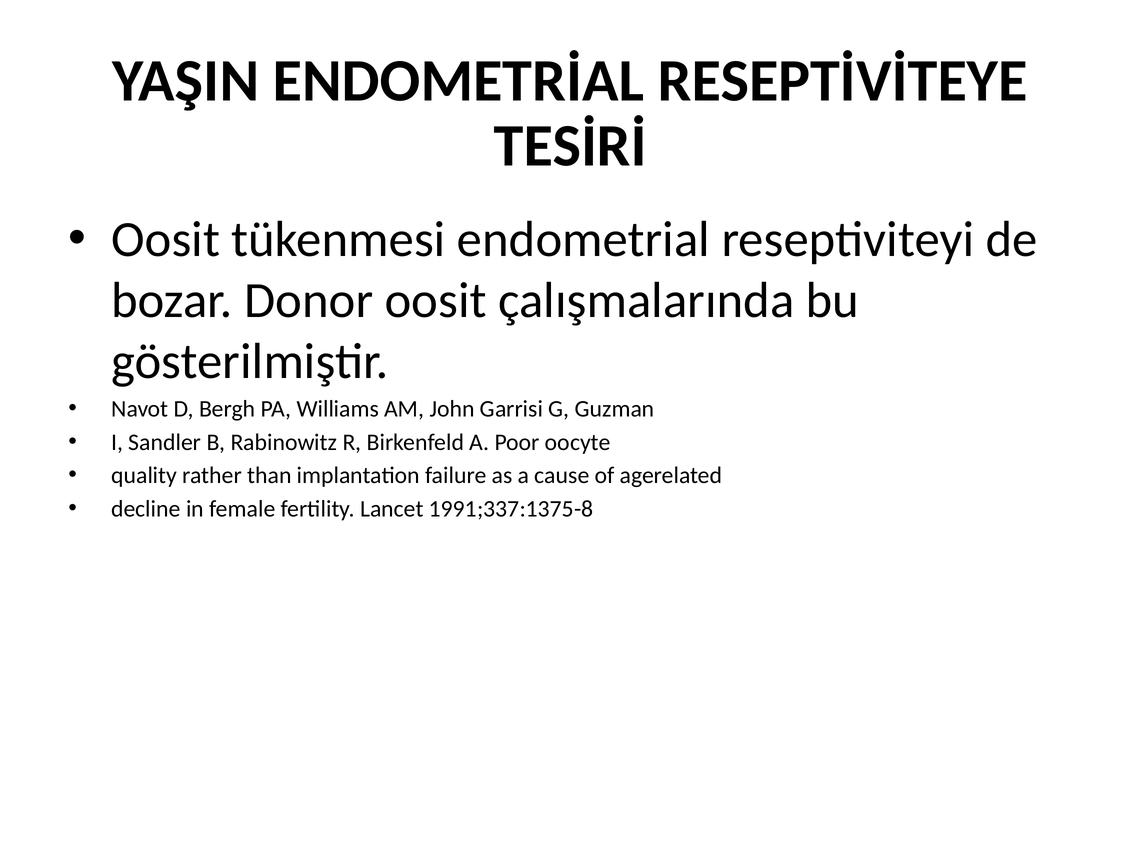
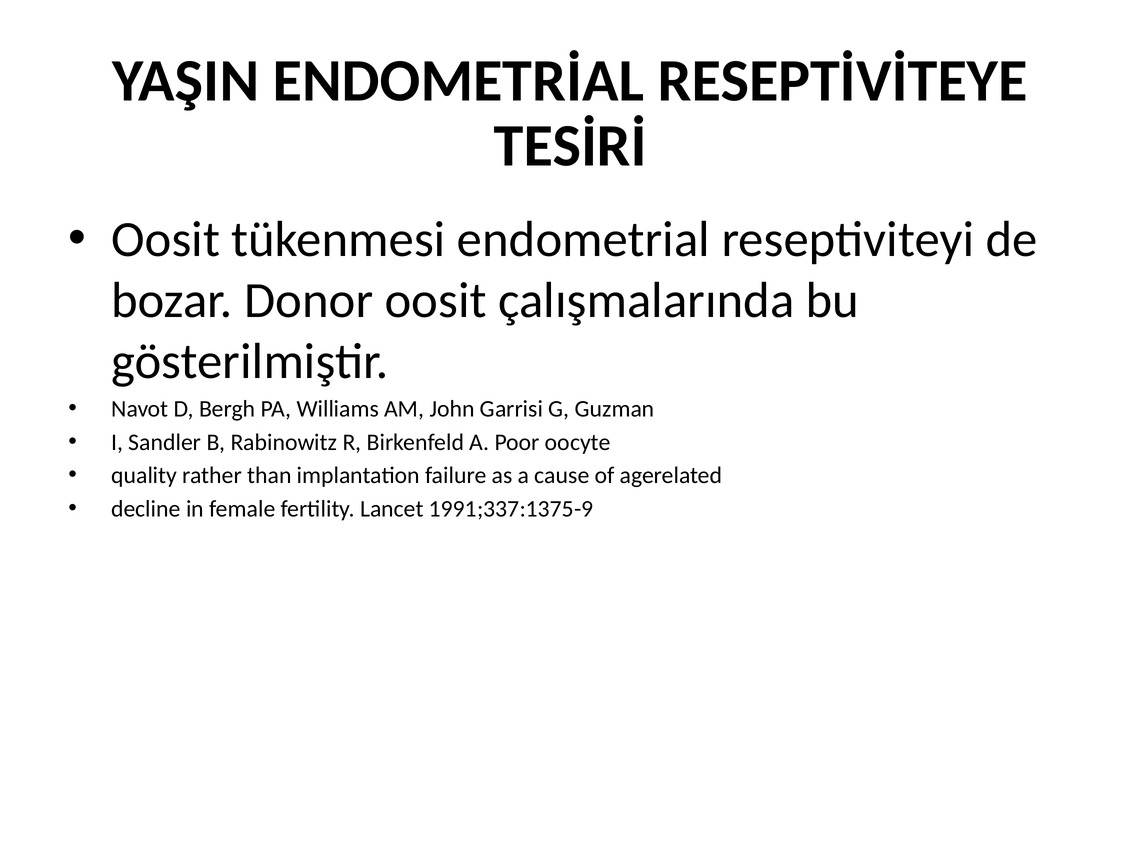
1991;337:1375-8: 1991;337:1375-8 -> 1991;337:1375-9
